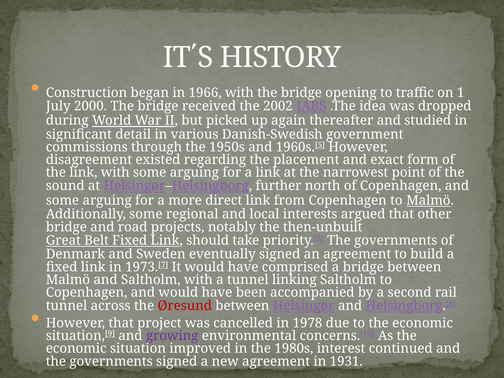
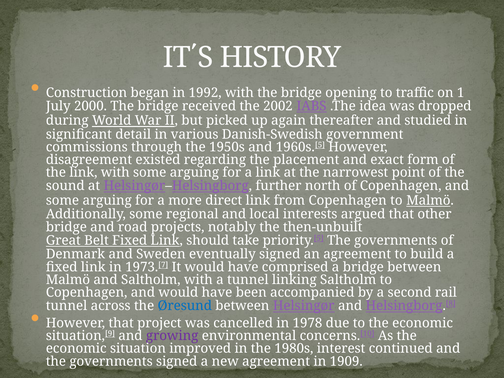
1966: 1966 -> 1992
Øresund colour: red -> blue
1931: 1931 -> 1909
